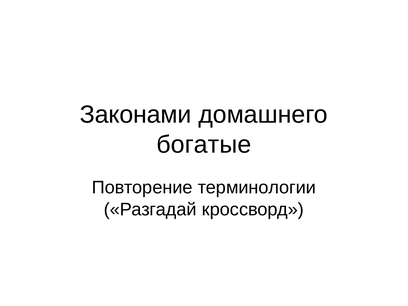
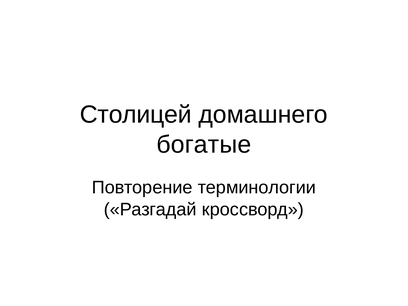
Законами: Законами -> Столицей
